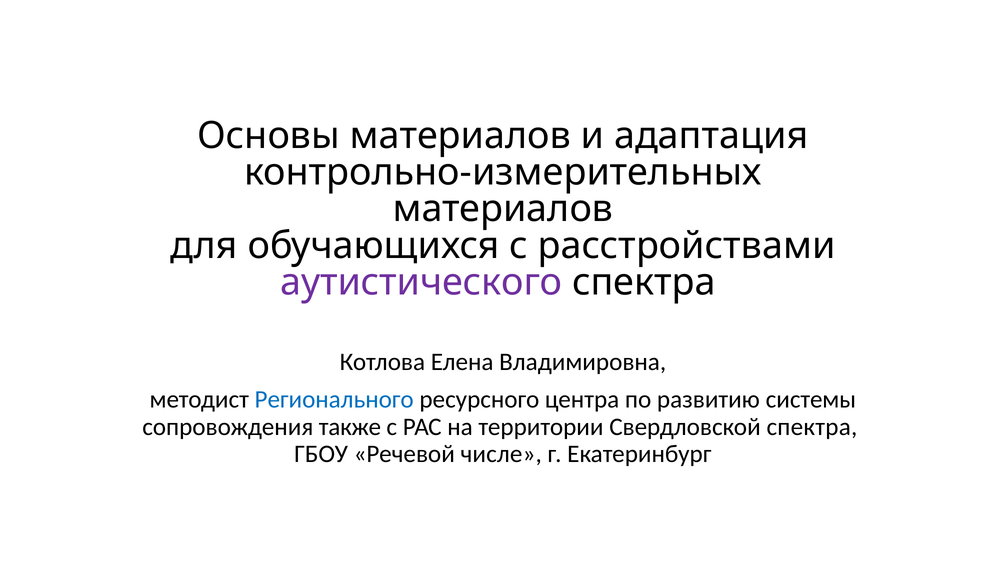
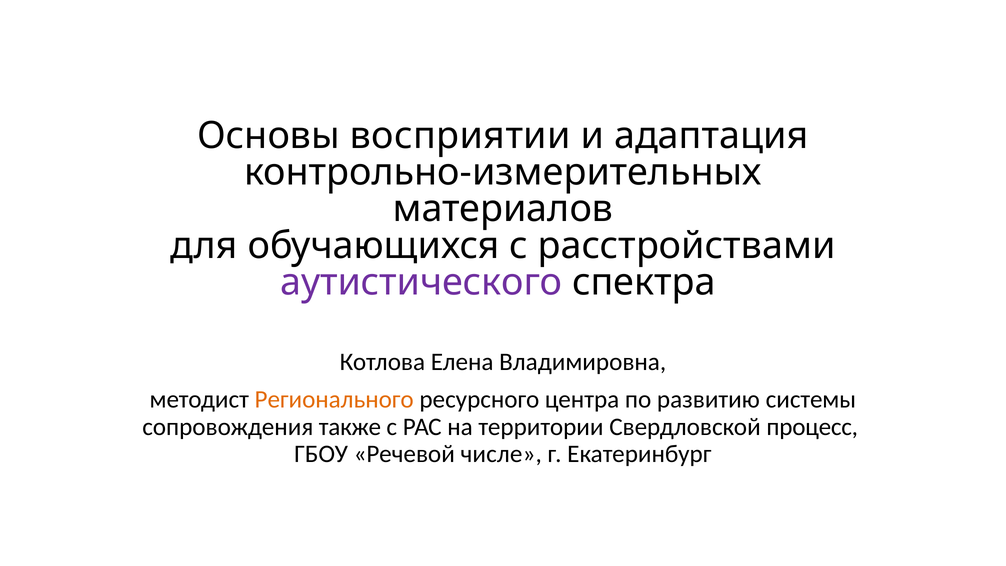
Основы материалов: материалов -> восприятии
Регионального colour: blue -> orange
Свердловской спектра: спектра -> процесс
